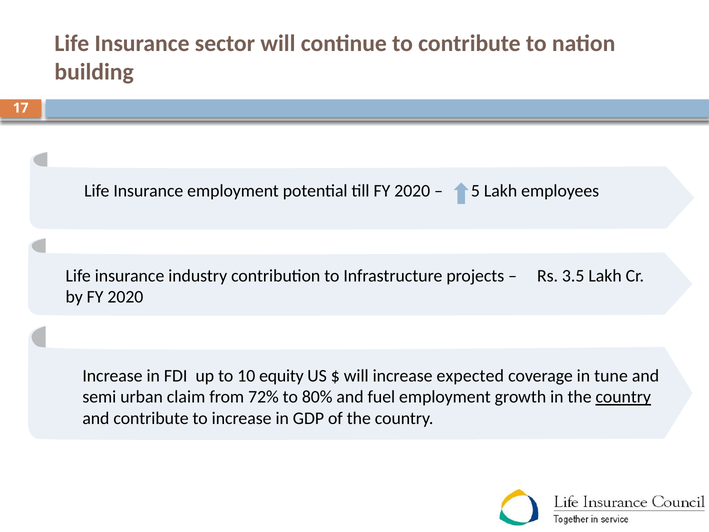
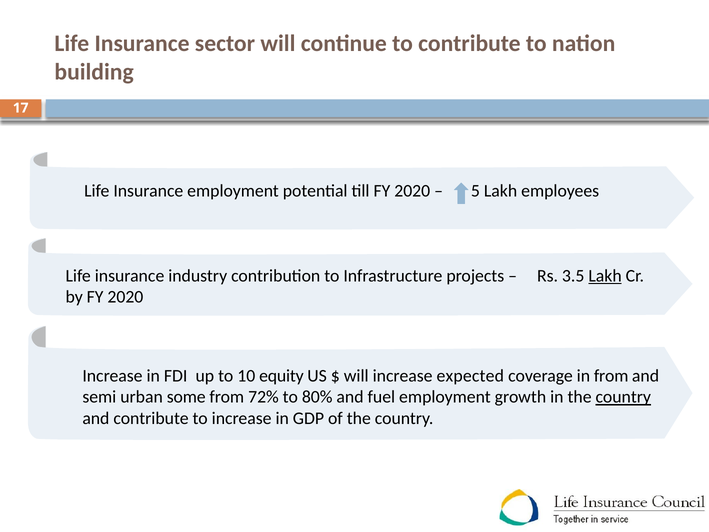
Lakh at (605, 276) underline: none -> present
in tune: tune -> from
claim: claim -> some
